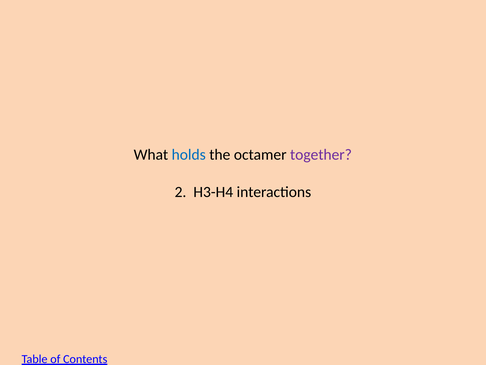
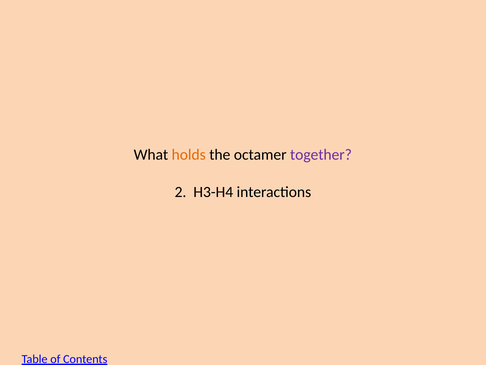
holds colour: blue -> orange
